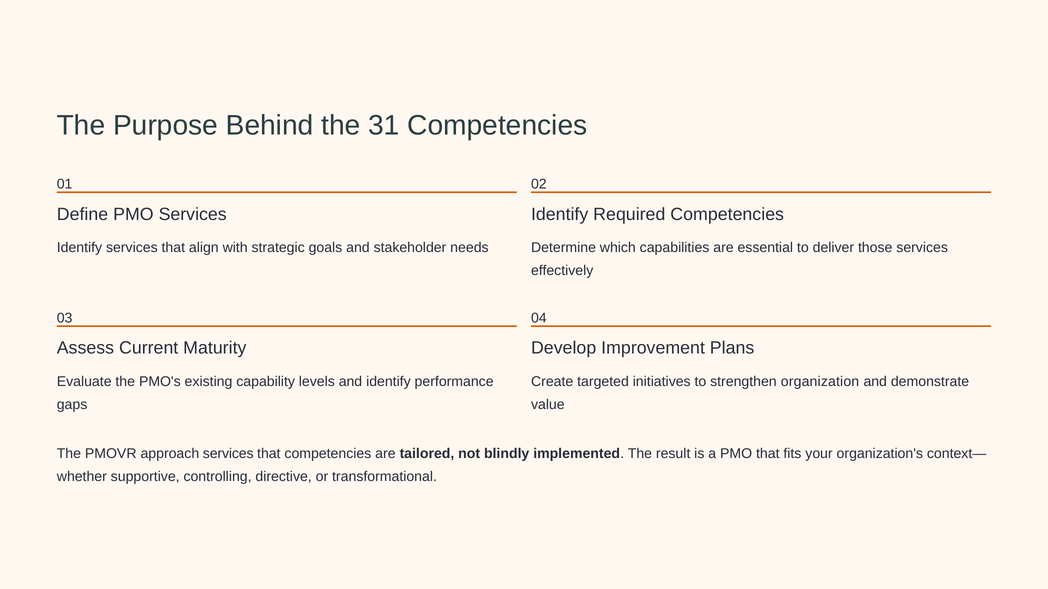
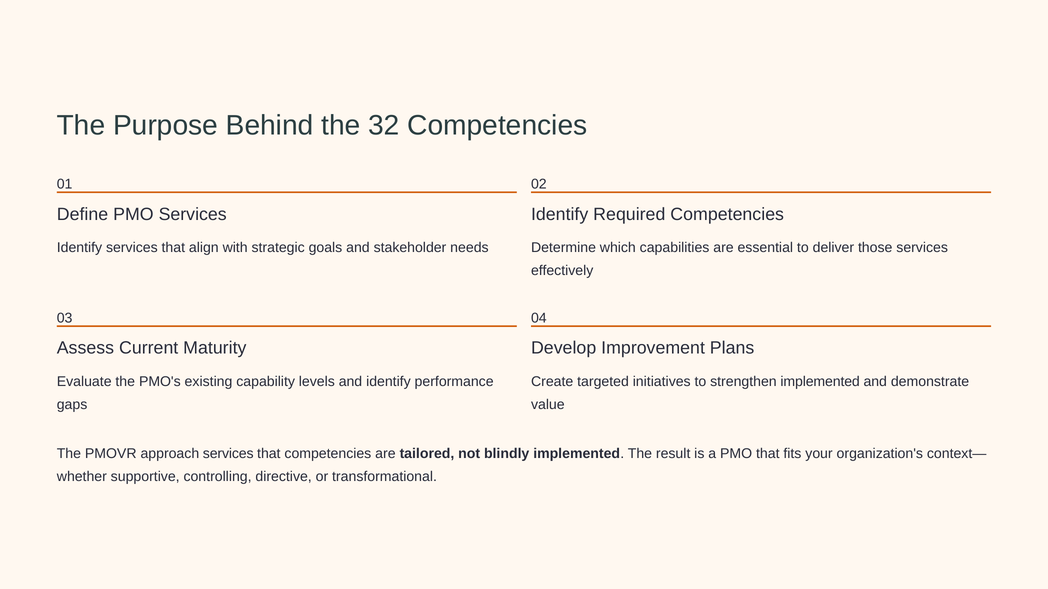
31: 31 -> 32
strengthen organization: organization -> implemented
